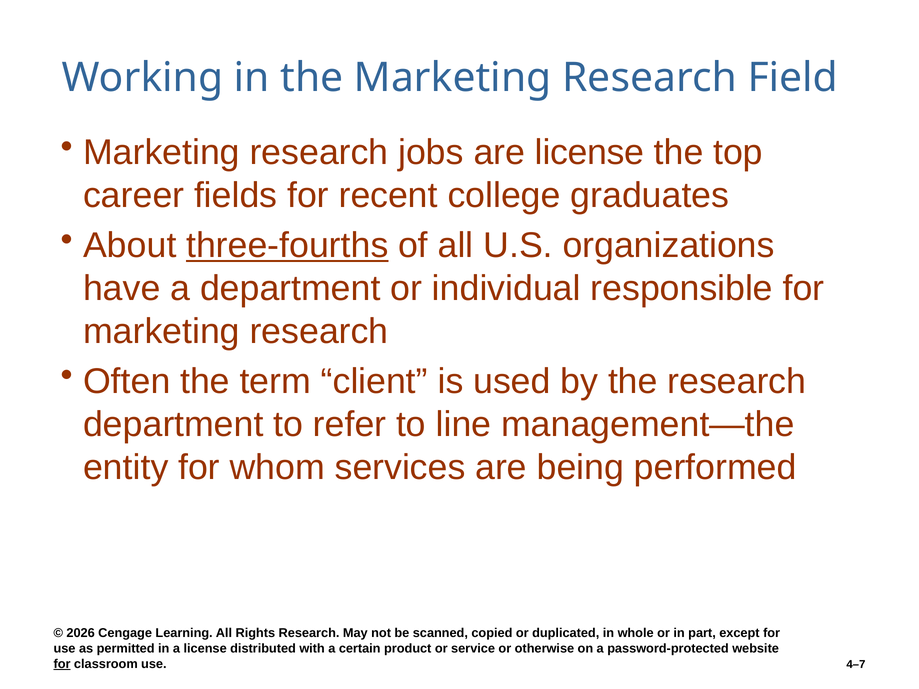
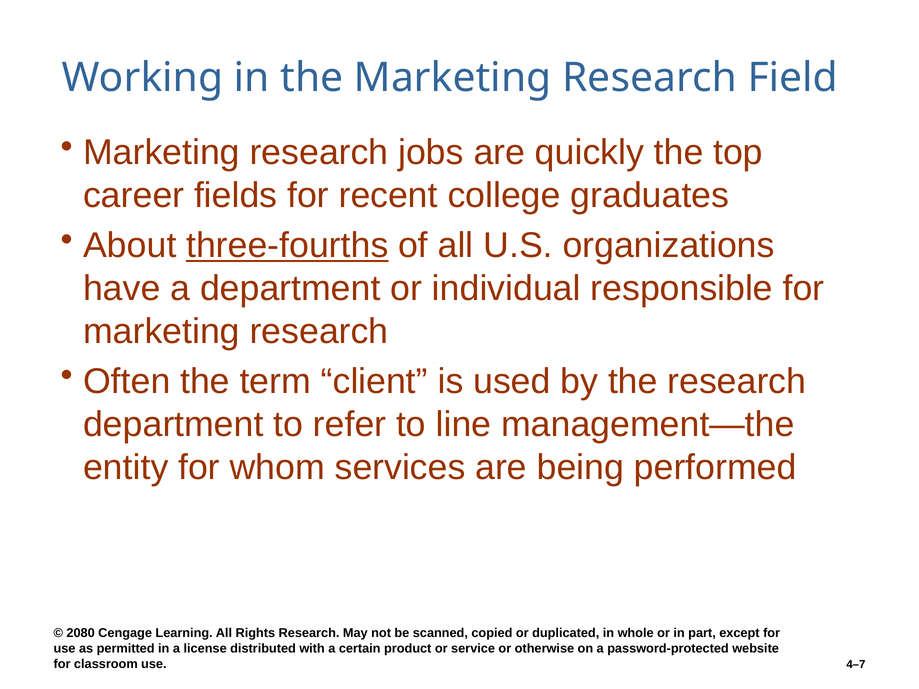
are license: license -> quickly
2026: 2026 -> 2080
for at (62, 664) underline: present -> none
